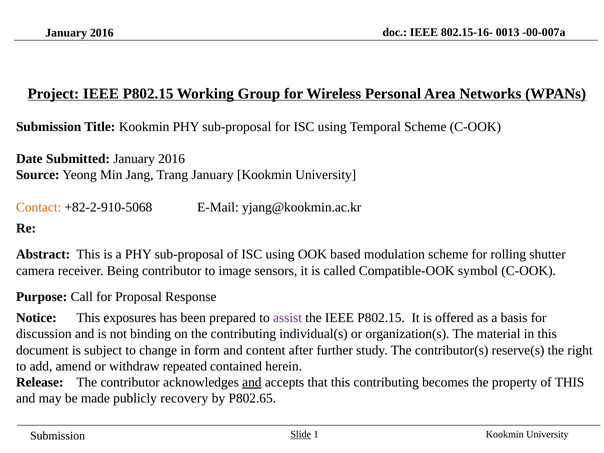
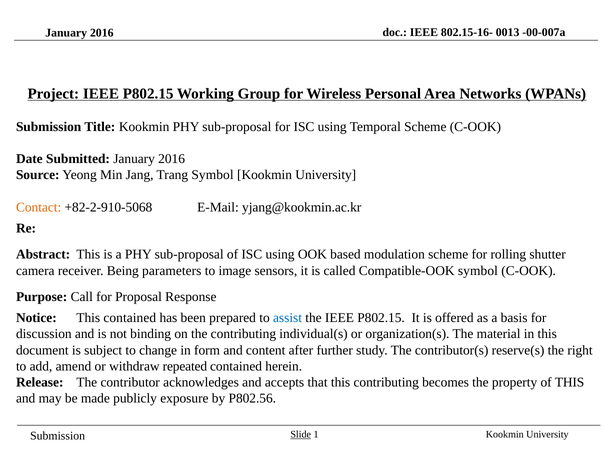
Trang January: January -> Symbol
Being contributor: contributor -> parameters
This exposures: exposures -> contained
assist colour: purple -> blue
and at (252, 382) underline: present -> none
recovery: recovery -> exposure
P802.65: P802.65 -> P802.56
